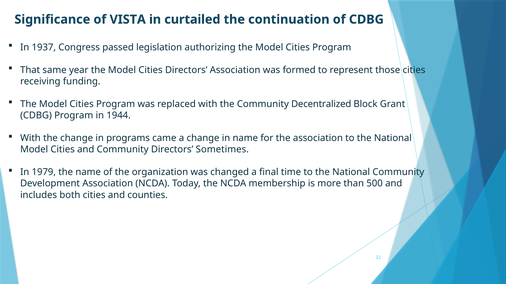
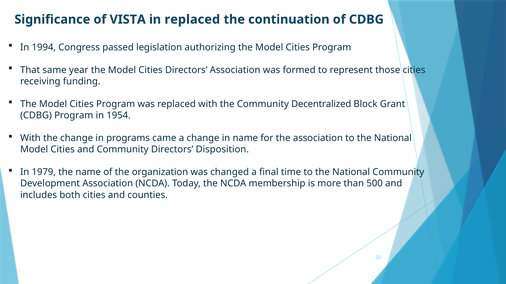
in curtailed: curtailed -> replaced
1937: 1937 -> 1994
1944: 1944 -> 1954
Sometimes: Sometimes -> Disposition
